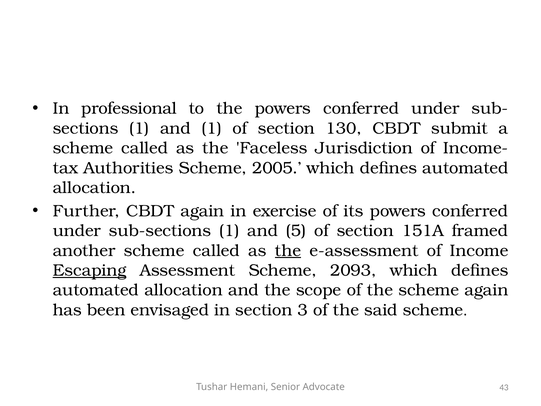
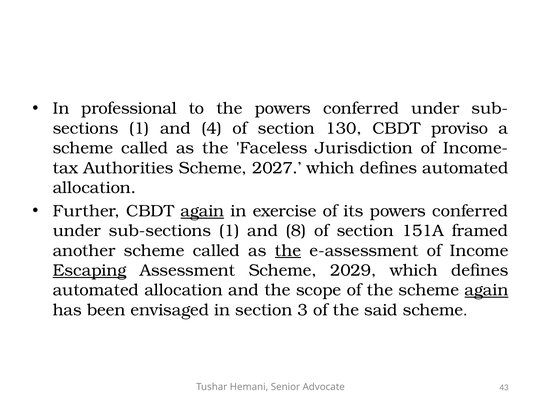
and 1: 1 -> 4
submit: submit -> proviso
2005: 2005 -> 2027
again at (202, 211) underline: none -> present
5: 5 -> 8
2093: 2093 -> 2029
again at (486, 290) underline: none -> present
